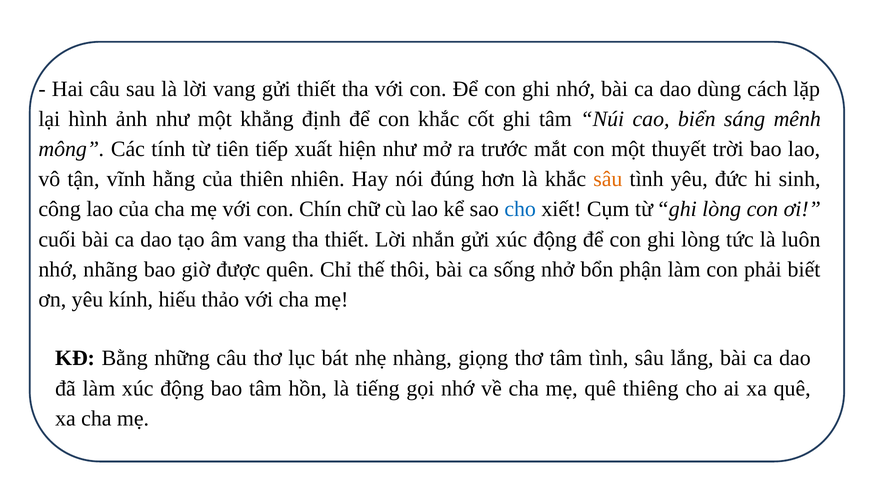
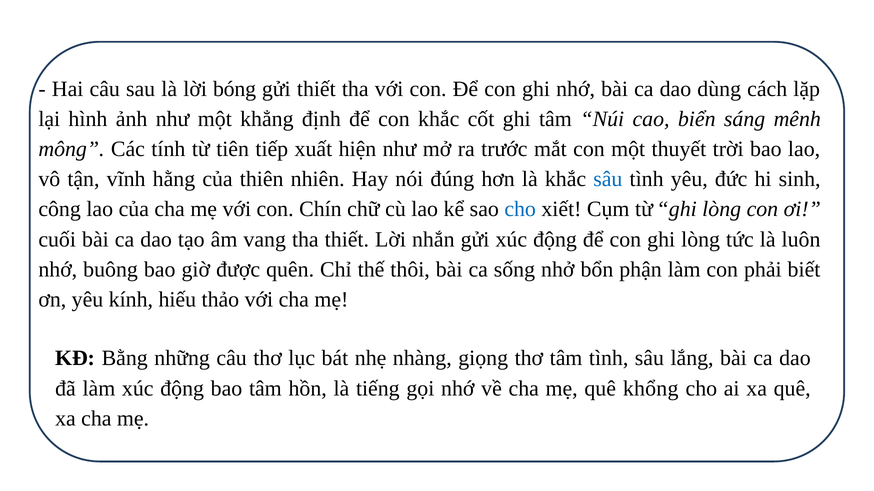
lời vang: vang -> bóng
sâu at (608, 179) colour: orange -> blue
nhãng: nhãng -> buông
thiêng: thiêng -> khổng
